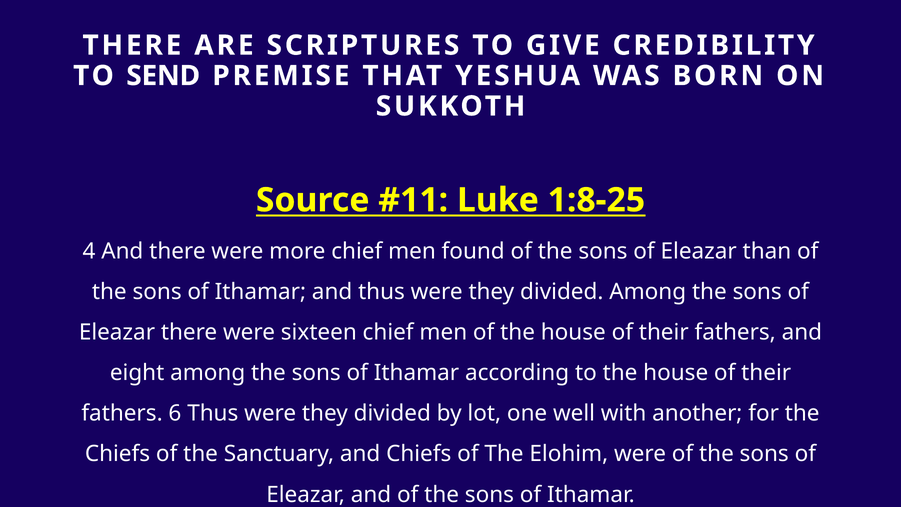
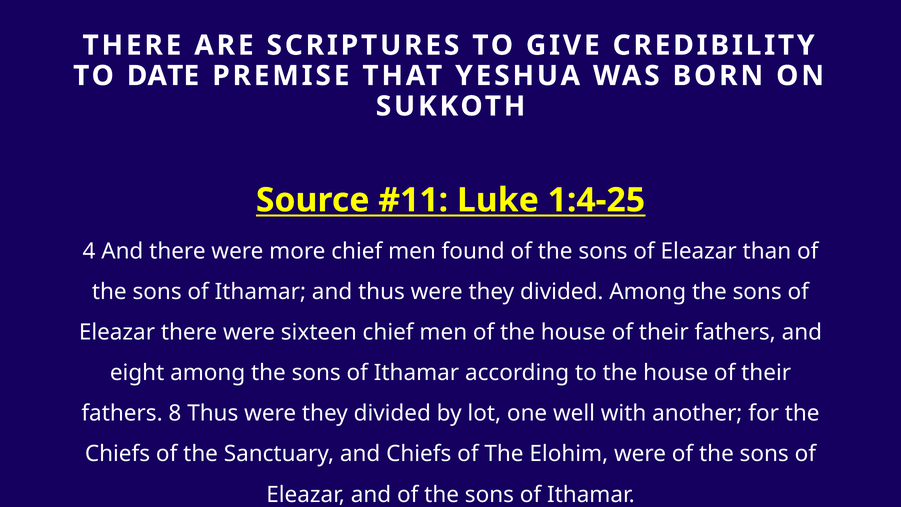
SEND: SEND -> DATE
1:8-25: 1:8-25 -> 1:4-25
6: 6 -> 8
